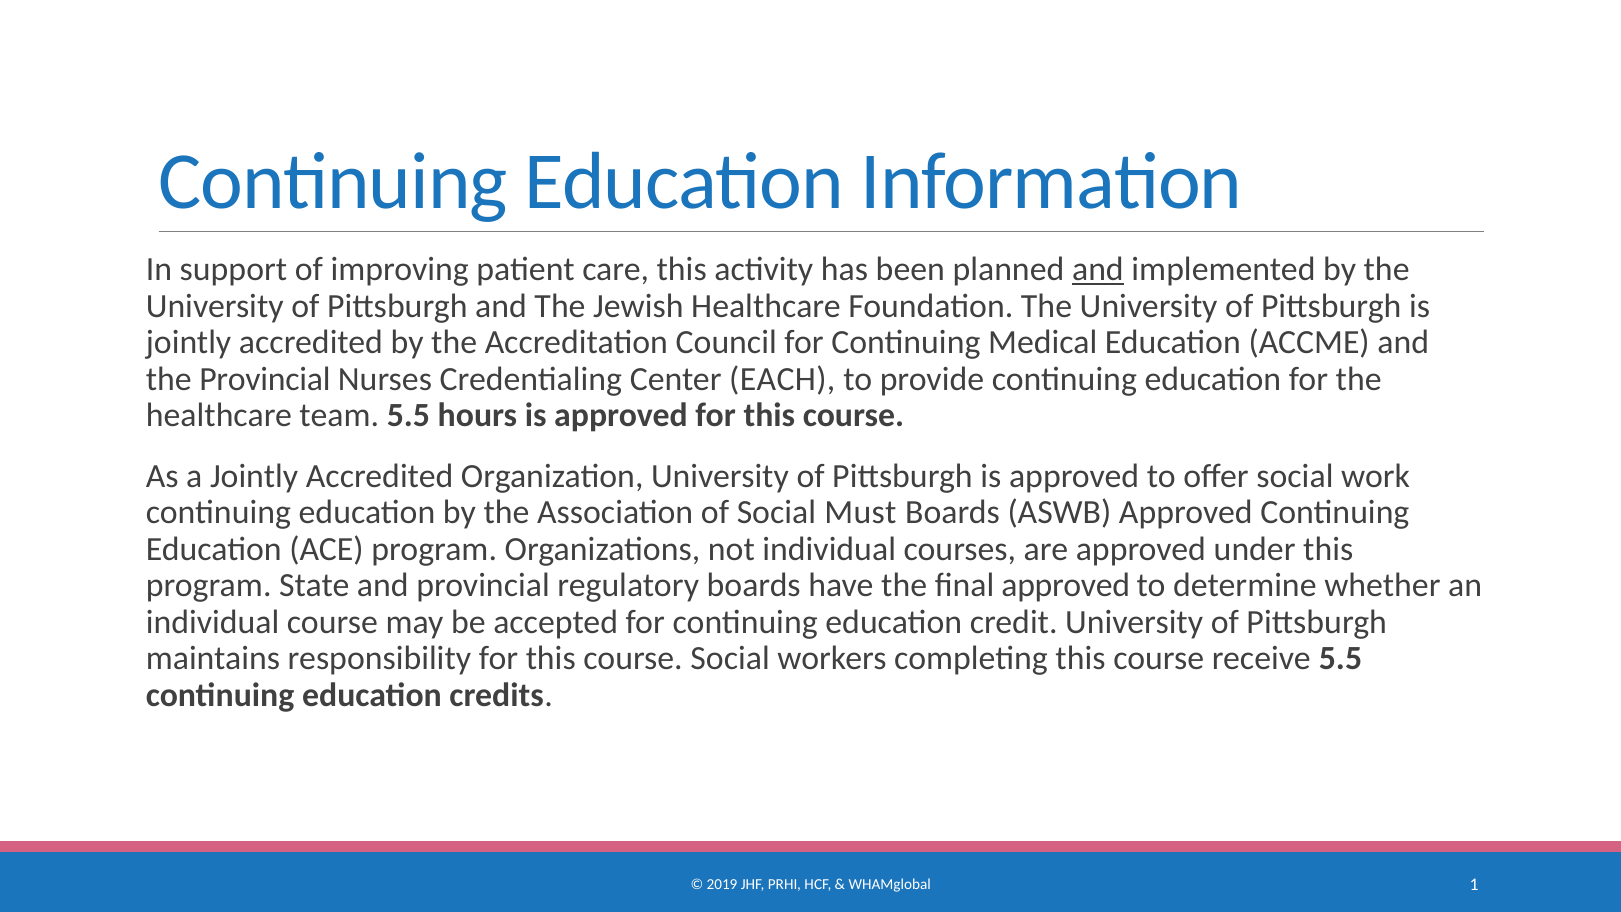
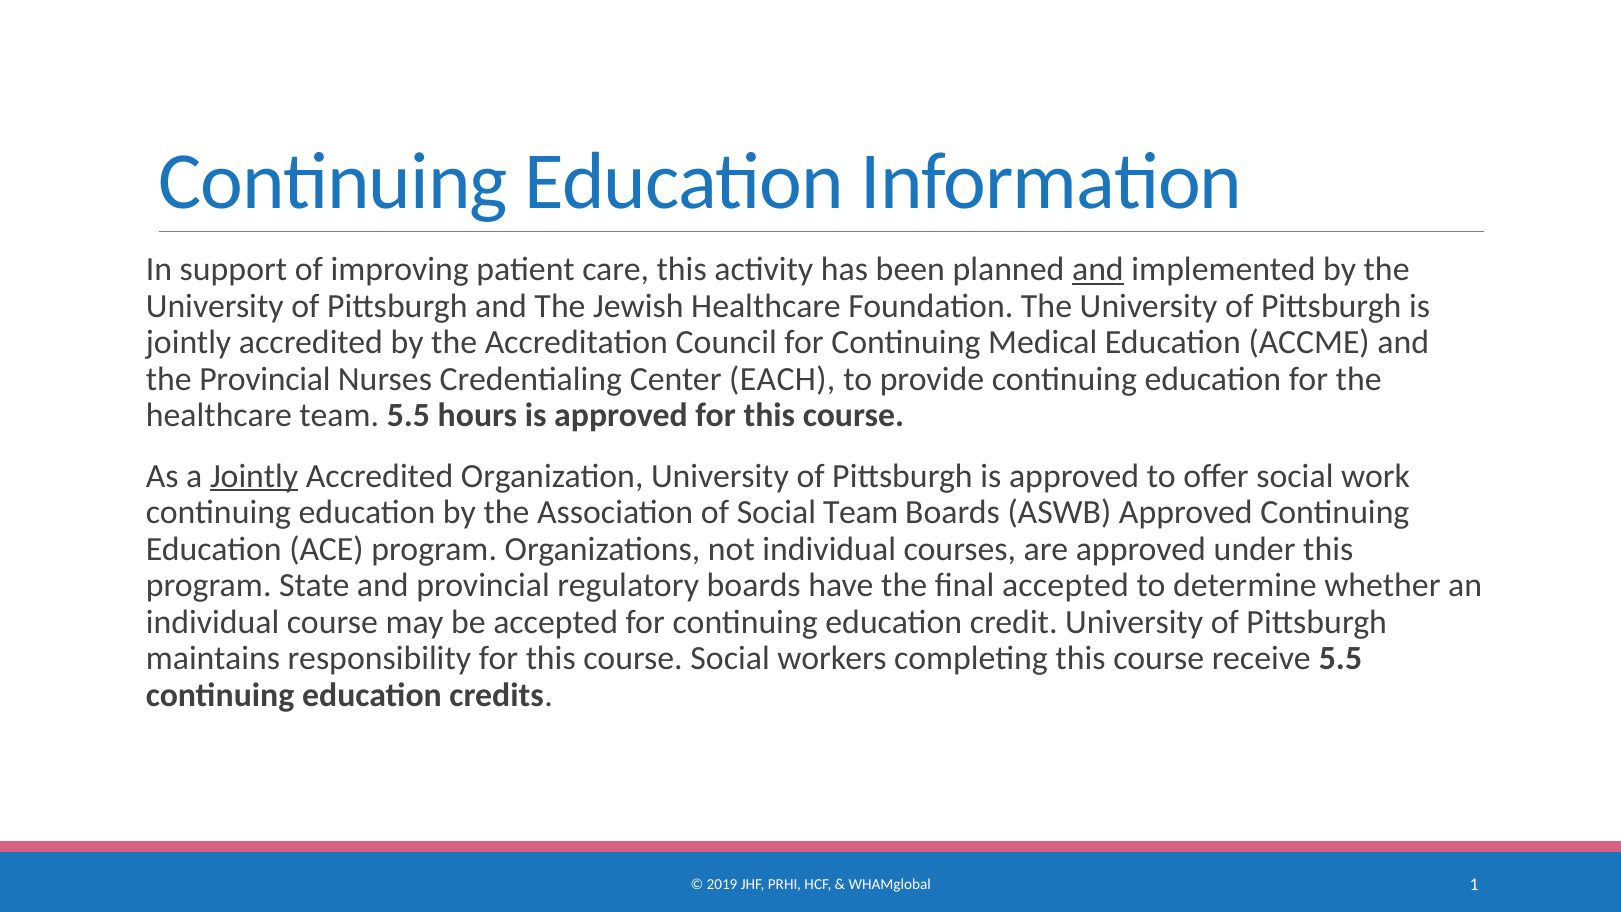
Jointly at (254, 476) underline: none -> present
Social Must: Must -> Team
final approved: approved -> accepted
